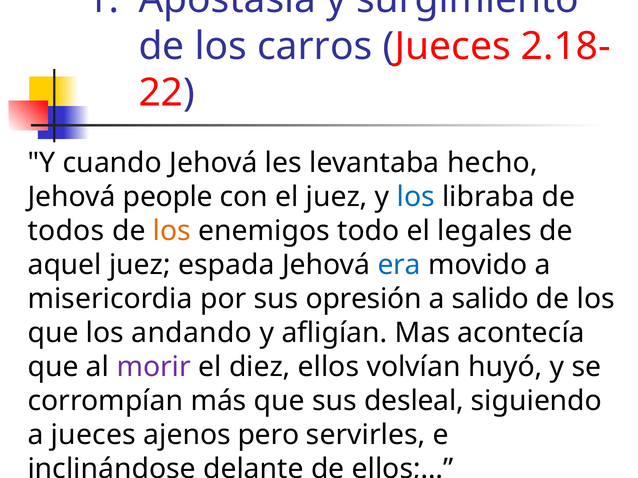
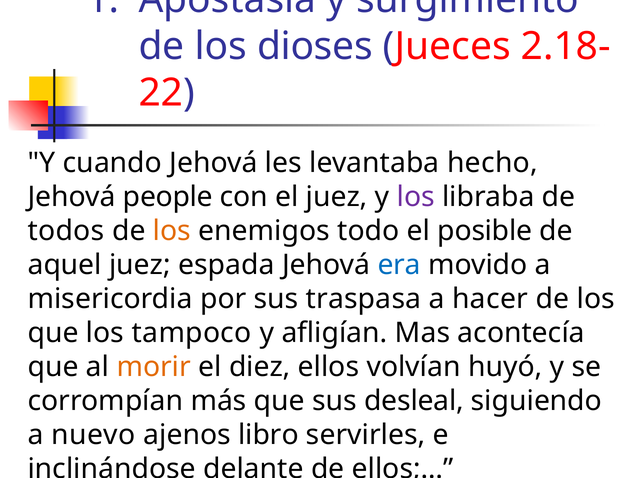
carros: carros -> dioses
los at (416, 197) colour: blue -> purple
legales: legales -> posible
opresión: opresión -> traspasa
salido: salido -> hacer
andando: andando -> tampoco
morir colour: purple -> orange
a jueces: jueces -> nuevo
pero: pero -> libro
